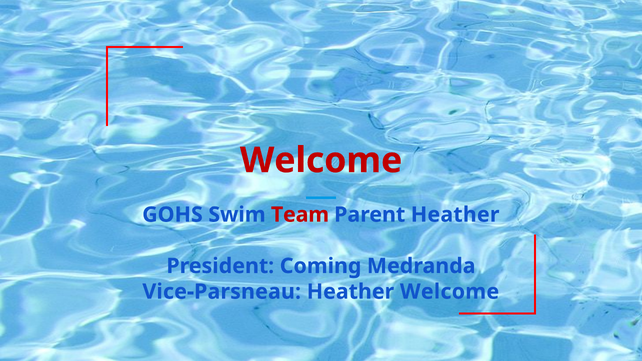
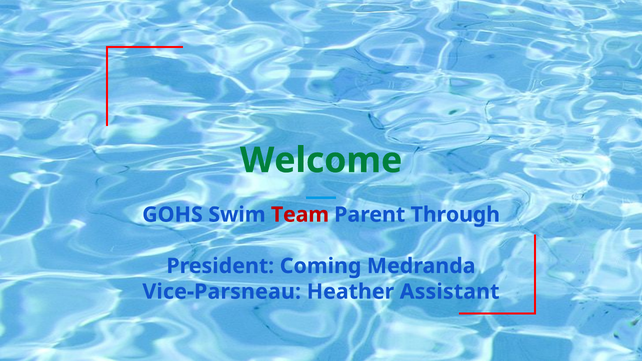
Welcome at (321, 160) colour: red -> green
Parent Heather: Heather -> Through
Heather Welcome: Welcome -> Assistant
